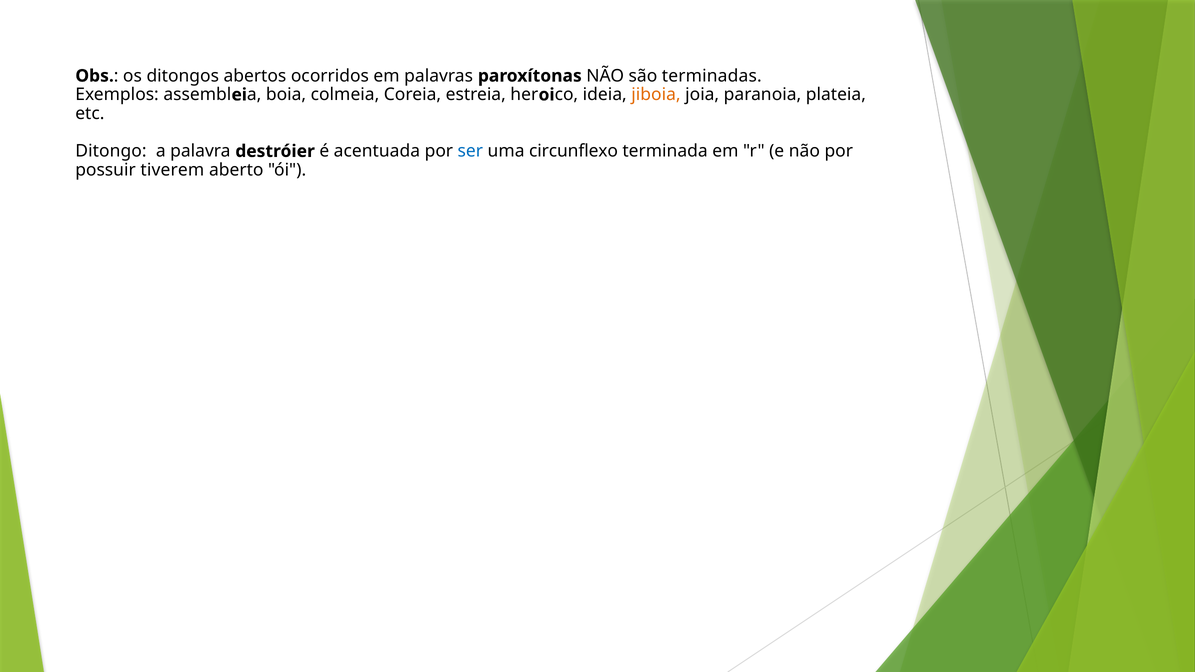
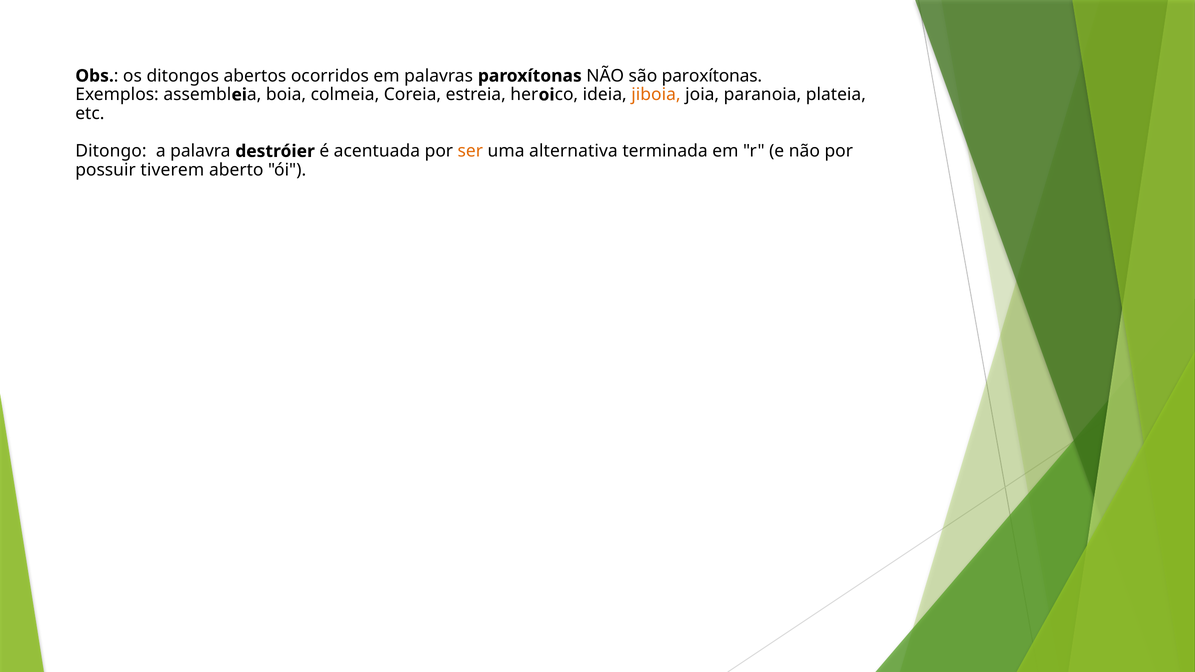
são terminadas: terminadas -> paroxítonas
ser colour: blue -> orange
circunflexo: circunflexo -> alternativa
